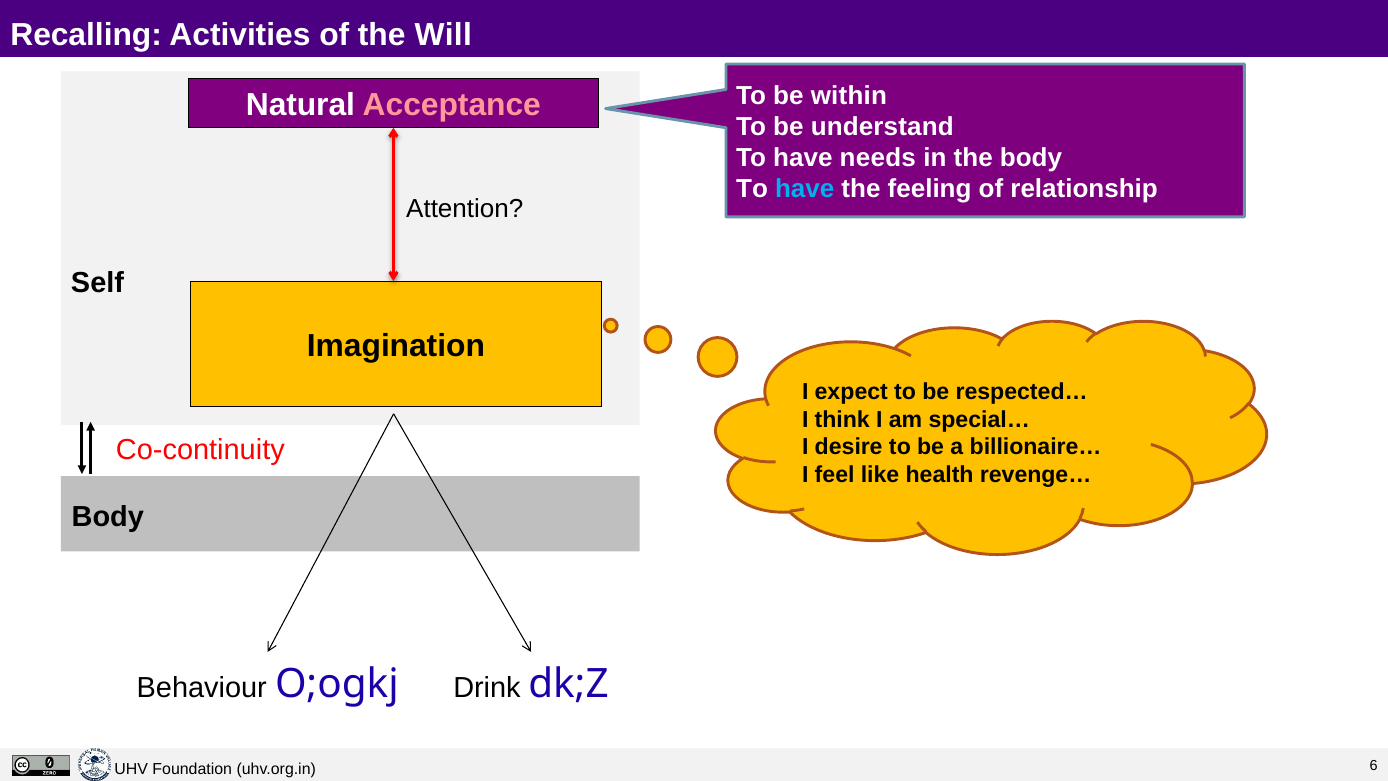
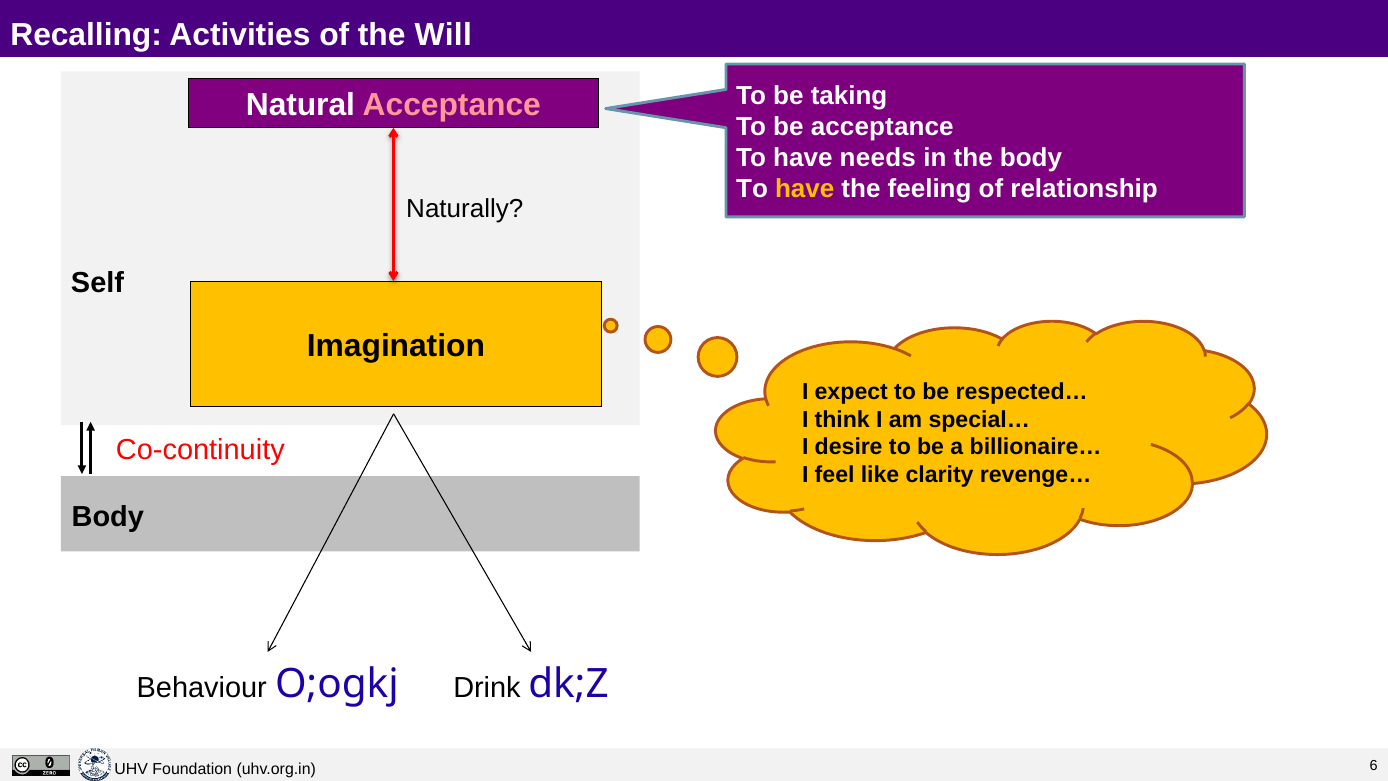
within: within -> taking
be understand: understand -> acceptance
have at (805, 189) colour: light blue -> yellow
Attention: Attention -> Naturally
health: health -> clarity
